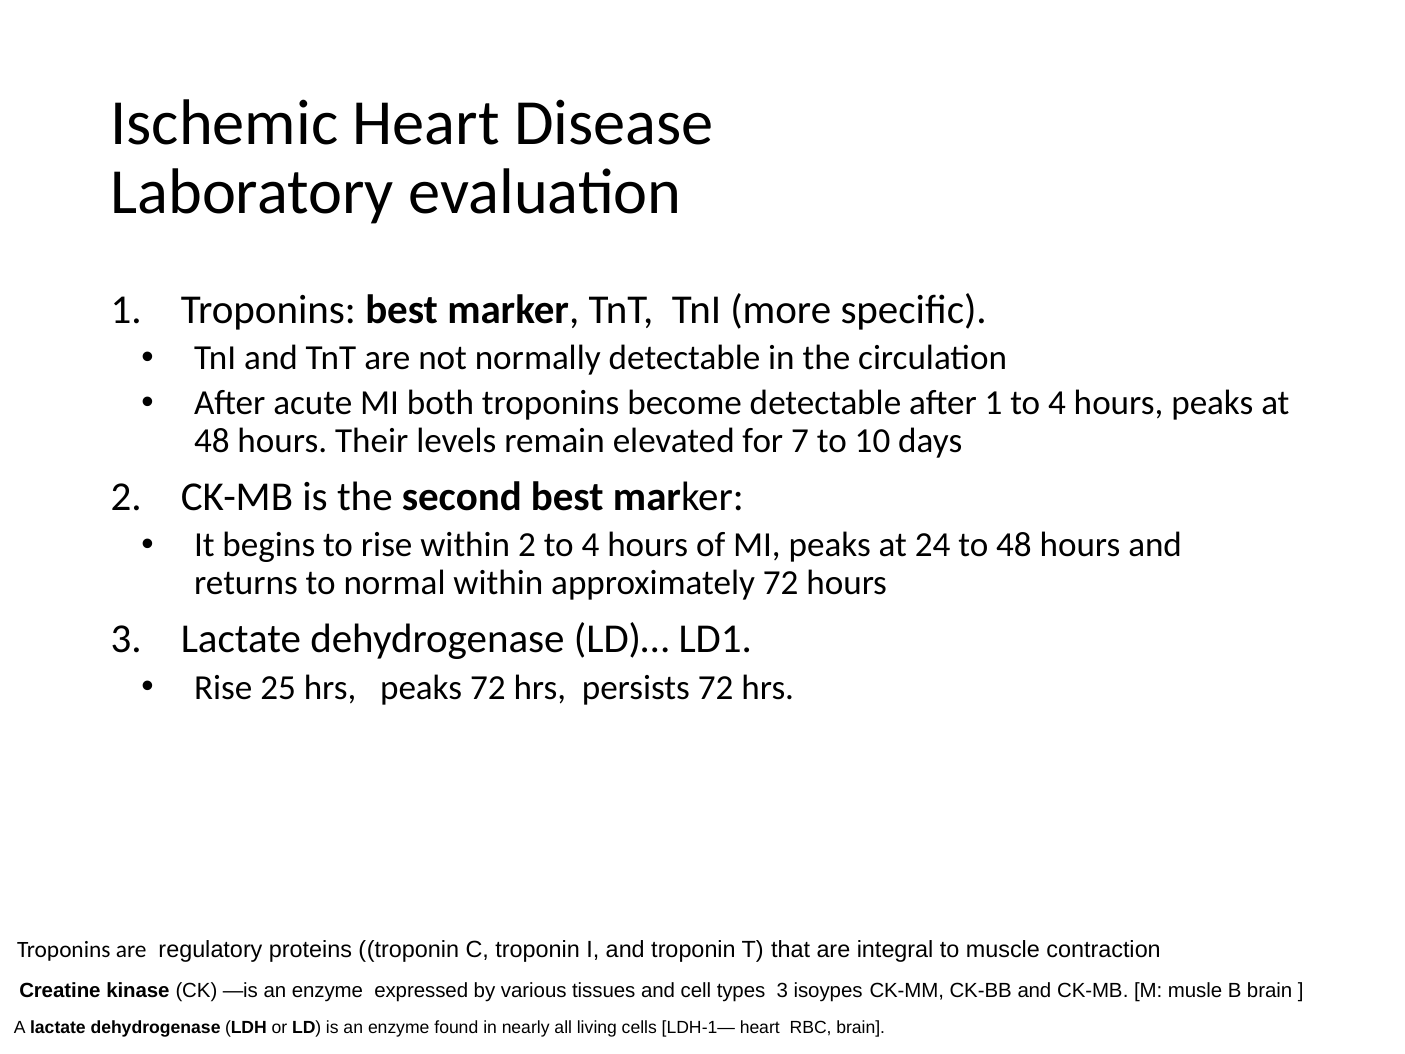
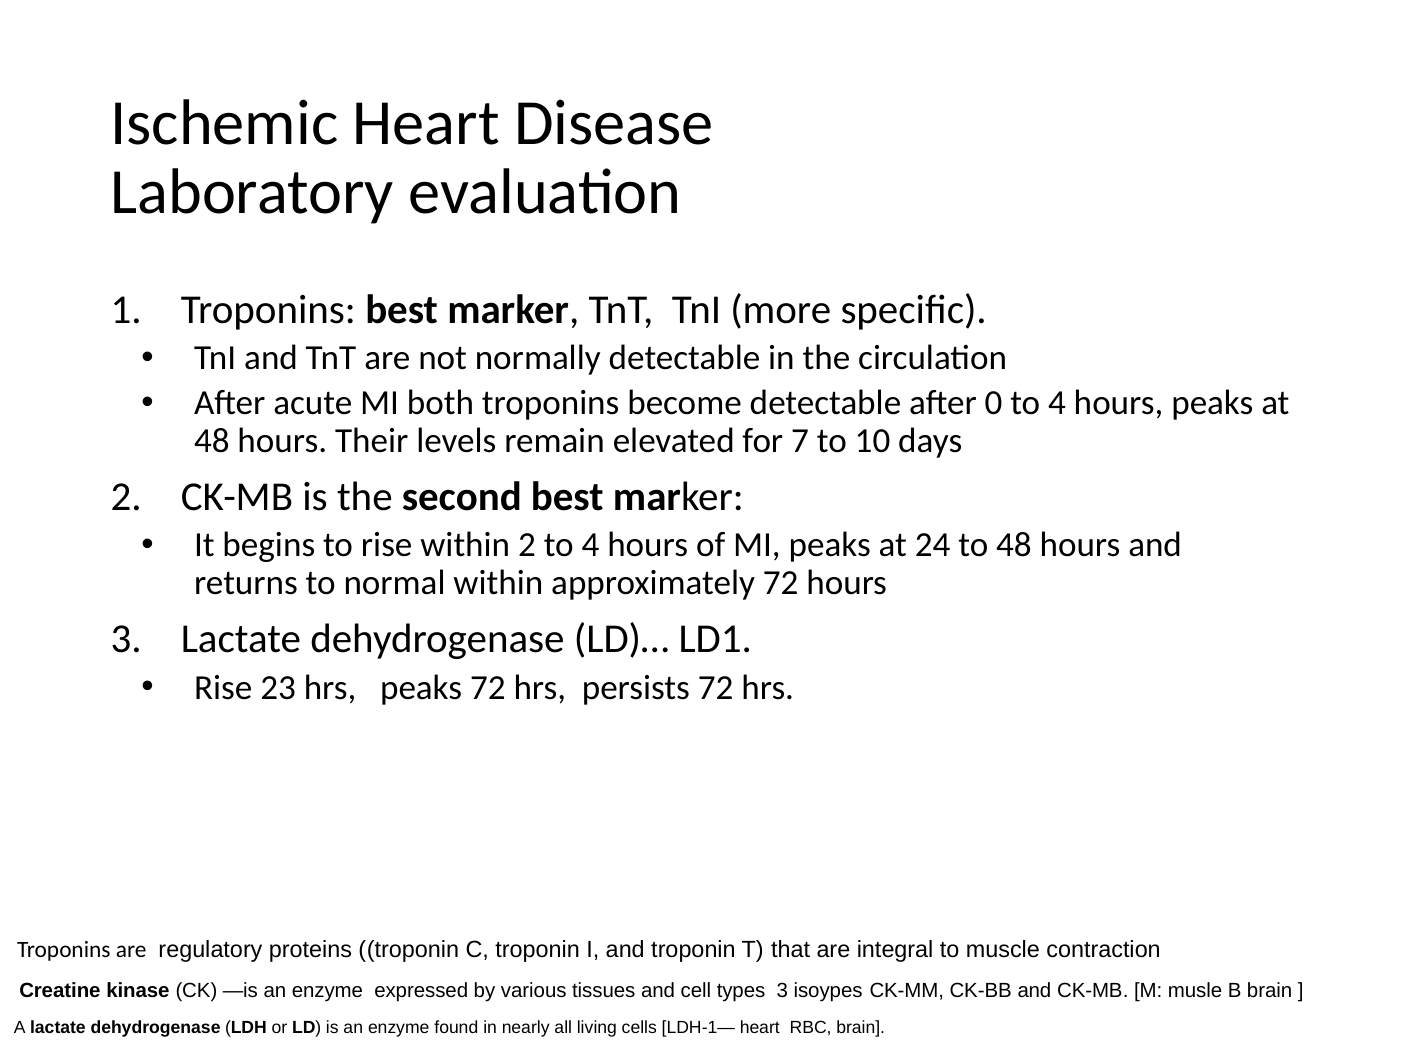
after 1: 1 -> 0
25: 25 -> 23
